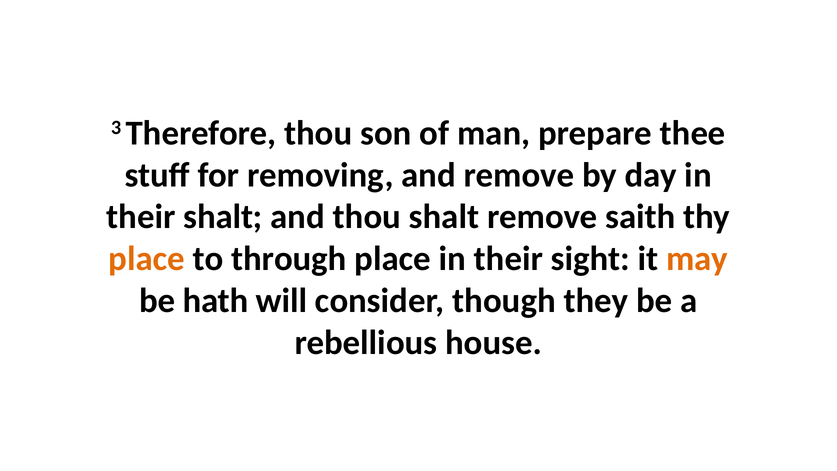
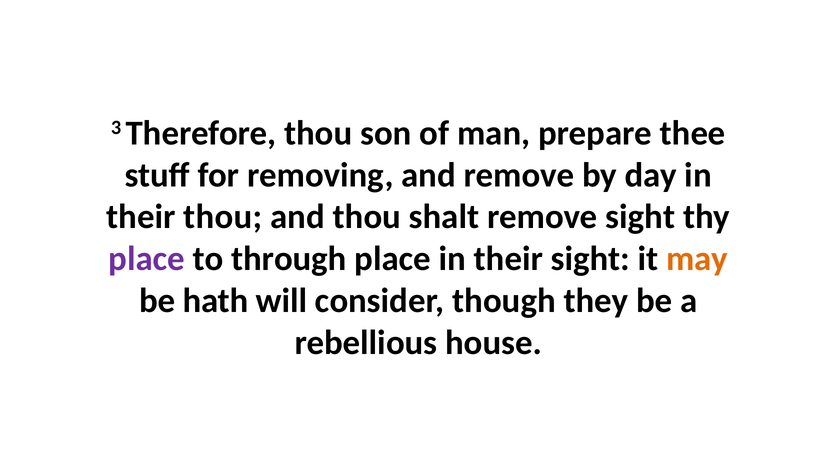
their shalt: shalt -> thou
remove saith: saith -> sight
place at (147, 259) colour: orange -> purple
